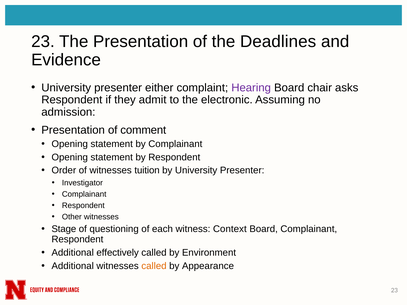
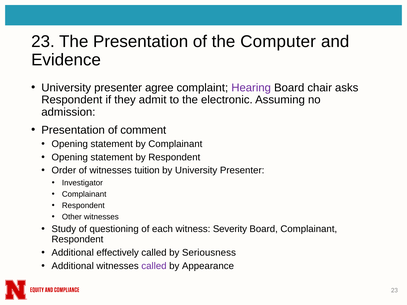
Deadlines: Deadlines -> Computer
either: either -> agree
Stage: Stage -> Study
Context: Context -> Severity
Environment: Environment -> Seriousness
called at (154, 266) colour: orange -> purple
